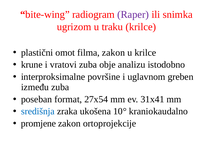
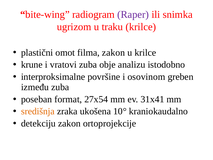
uglavnom: uglavnom -> osovinom
središnja colour: blue -> orange
promjene: promjene -> detekciju
